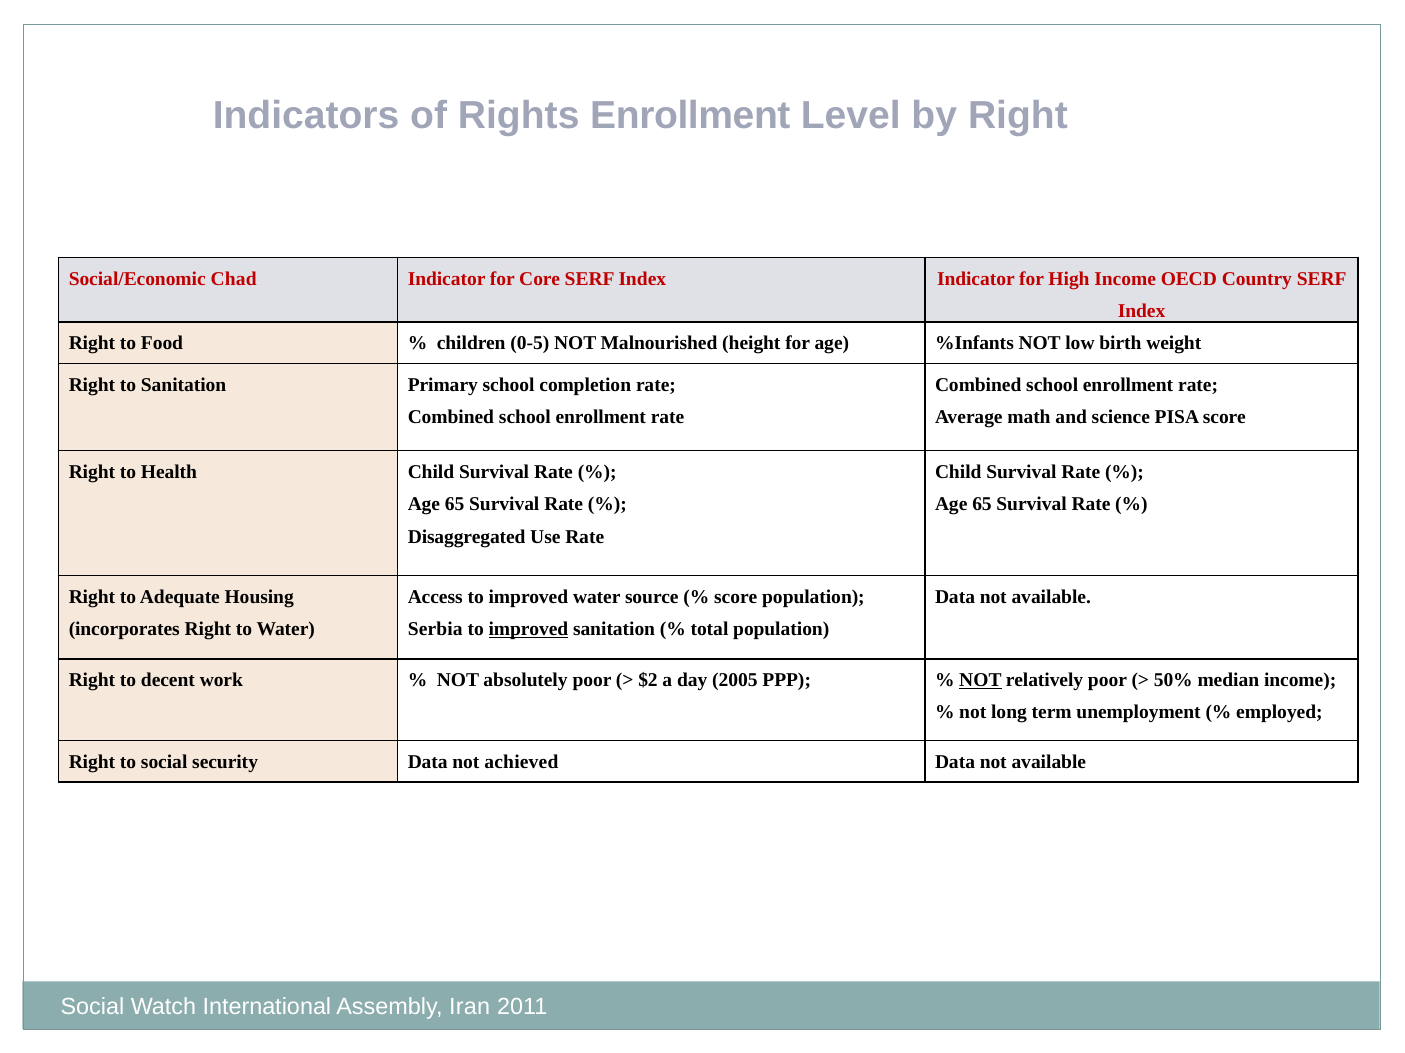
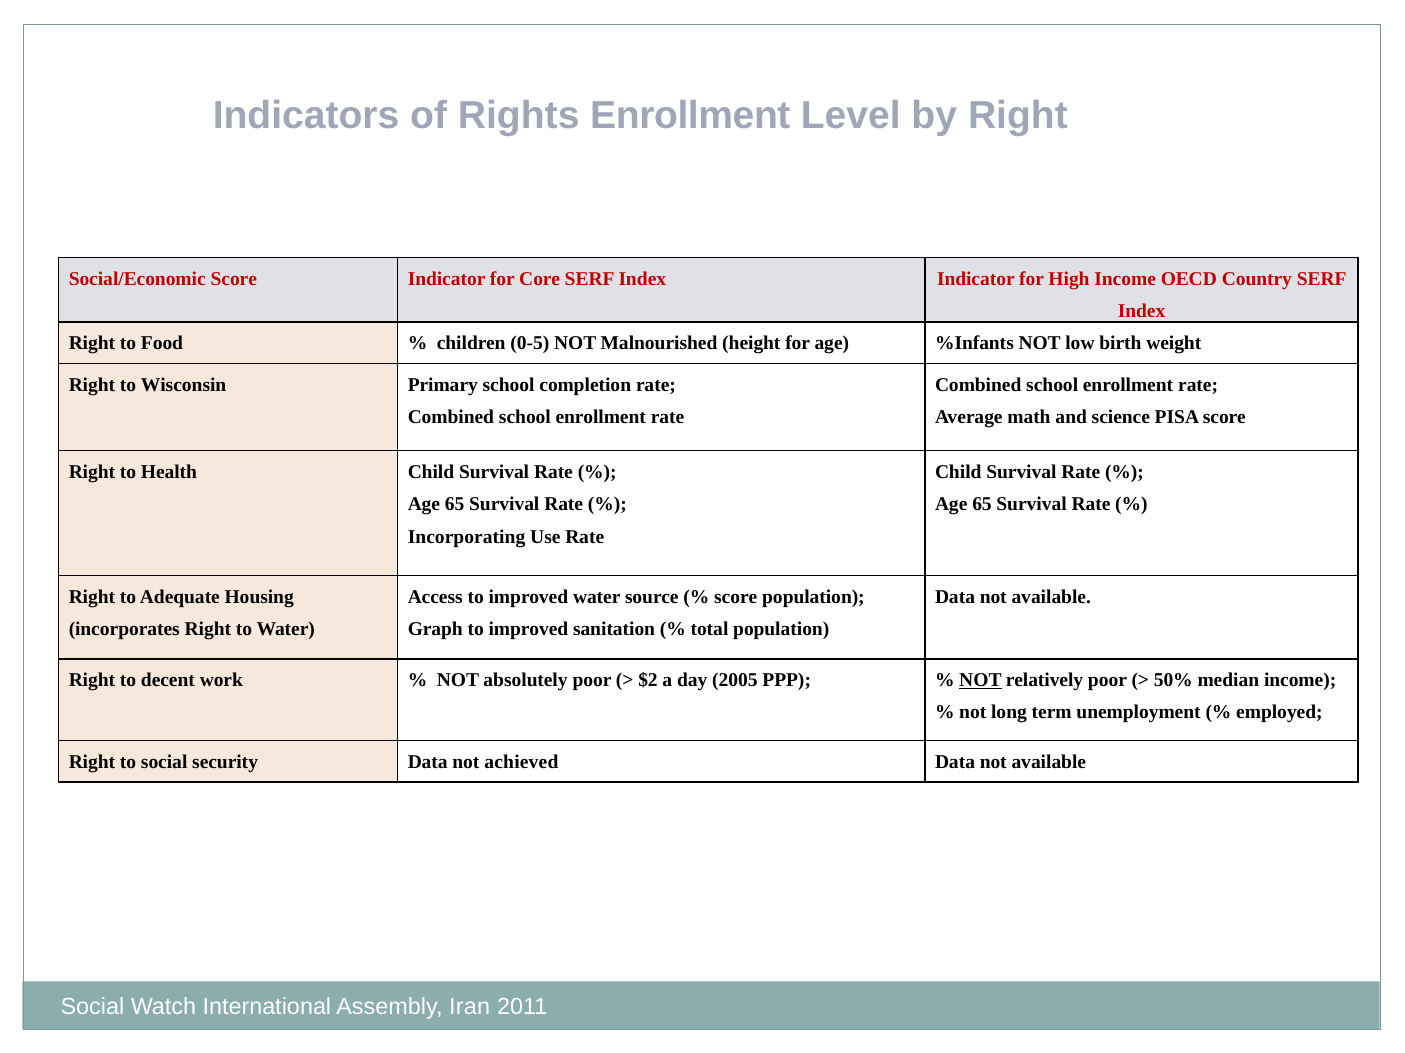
Social/Economic Chad: Chad -> Score
to Sanitation: Sanitation -> Wisconsin
Disaggregated: Disaggregated -> Incorporating
Serbia: Serbia -> Graph
improved at (528, 630) underline: present -> none
